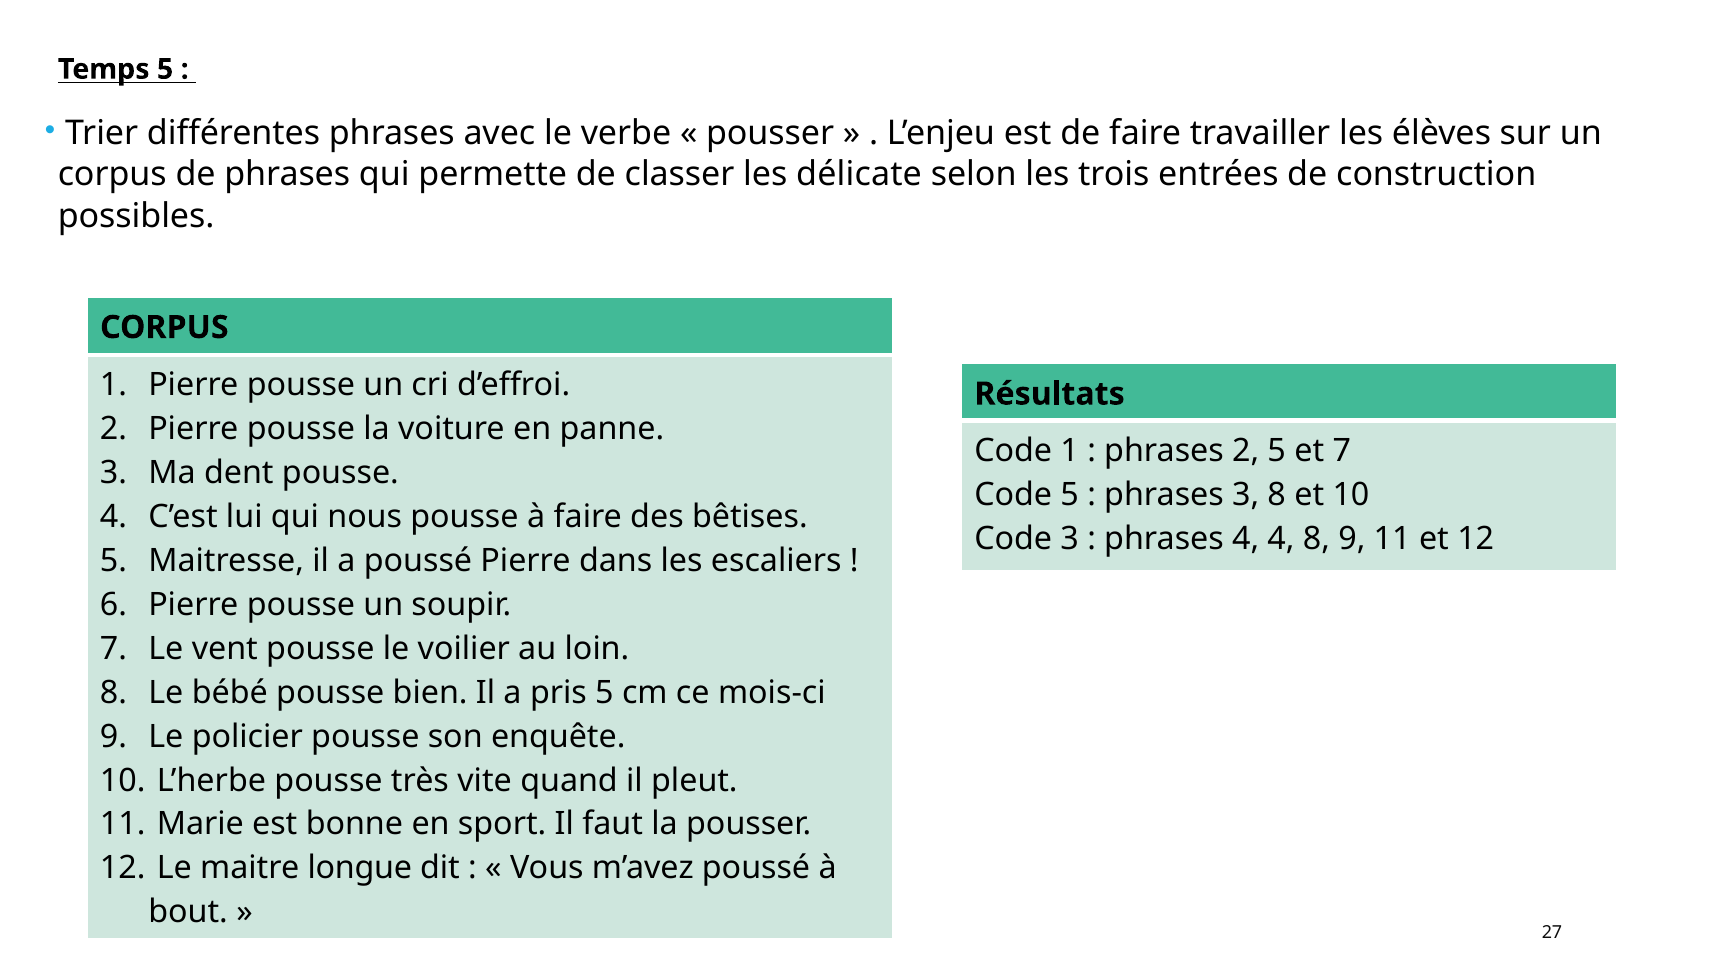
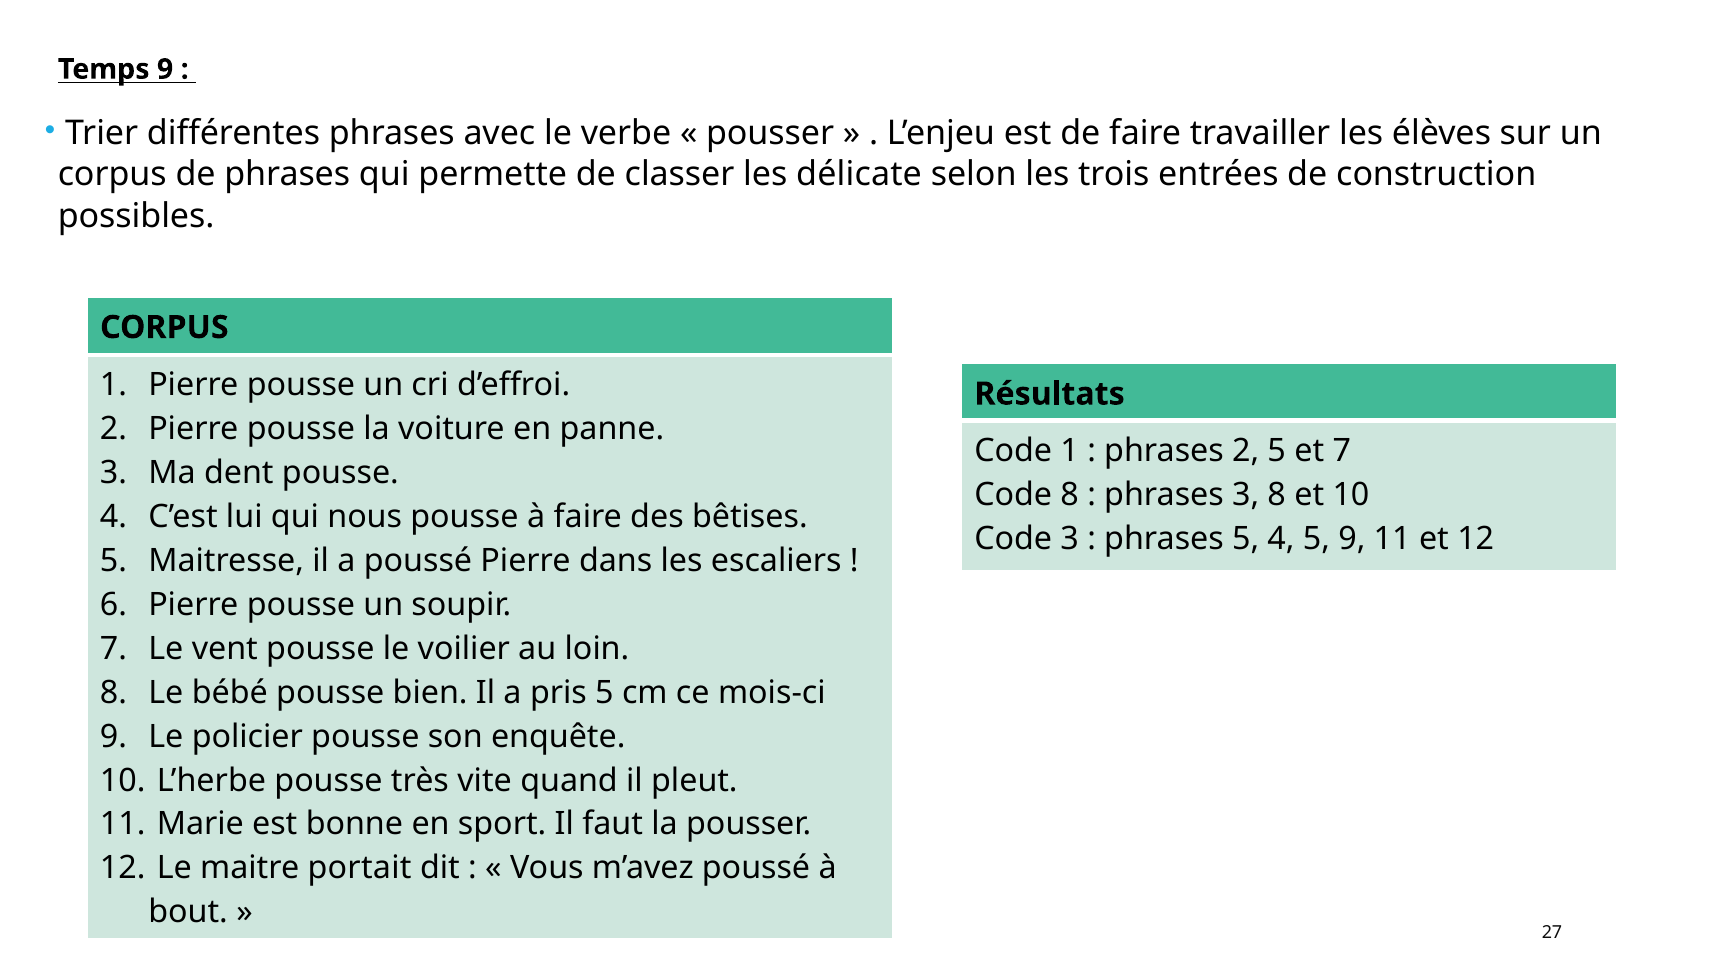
Temps 5: 5 -> 9
Code 5: 5 -> 8
phrases 4: 4 -> 5
4 8: 8 -> 5
longue: longue -> portait
